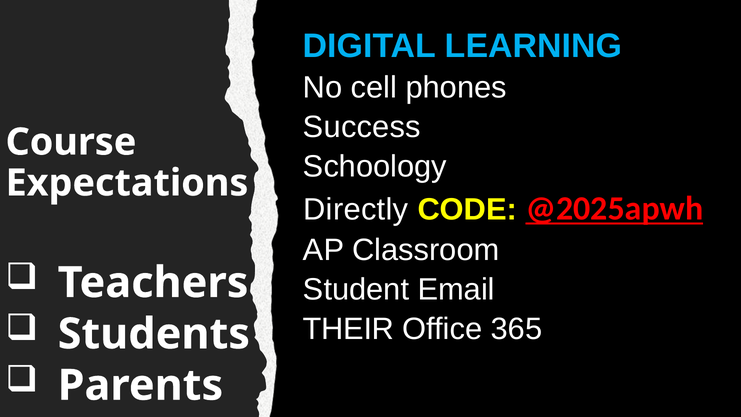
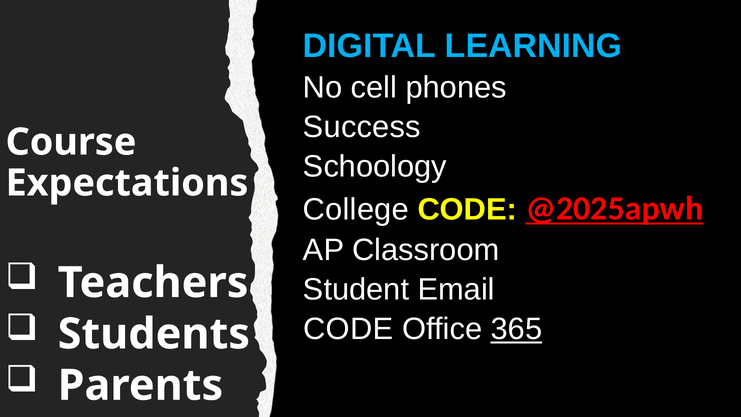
Directly: Directly -> College
THEIR at (348, 329): THEIR -> CODE
365 underline: none -> present
